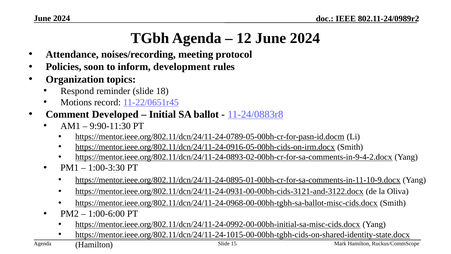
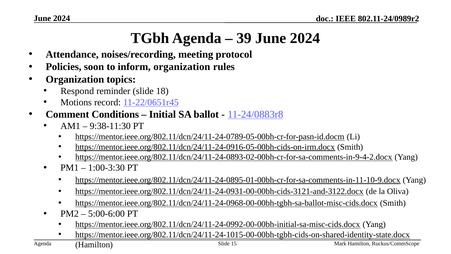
12: 12 -> 39
inform development: development -> organization
Developed: Developed -> Conditions
9:90-11:30: 9:90-11:30 -> 9:38-11:30
1:00-6:00: 1:00-6:00 -> 5:00-6:00
